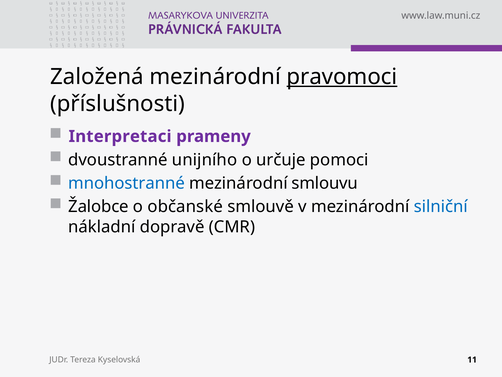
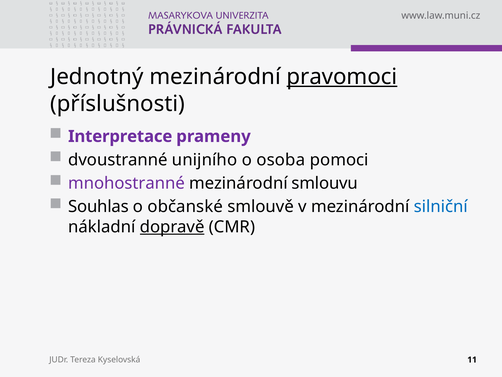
Založená: Založená -> Jednotný
Interpretaci: Interpretaci -> Interpretace
určuje: určuje -> osoba
mnohostranné colour: blue -> purple
Žalobce: Žalobce -> Souhlas
dopravě underline: none -> present
